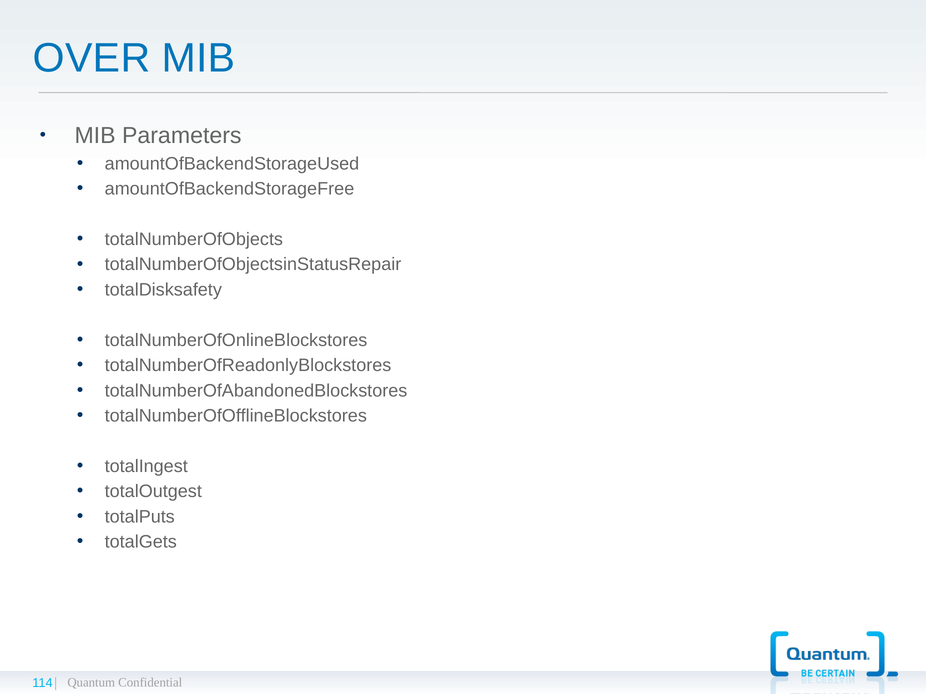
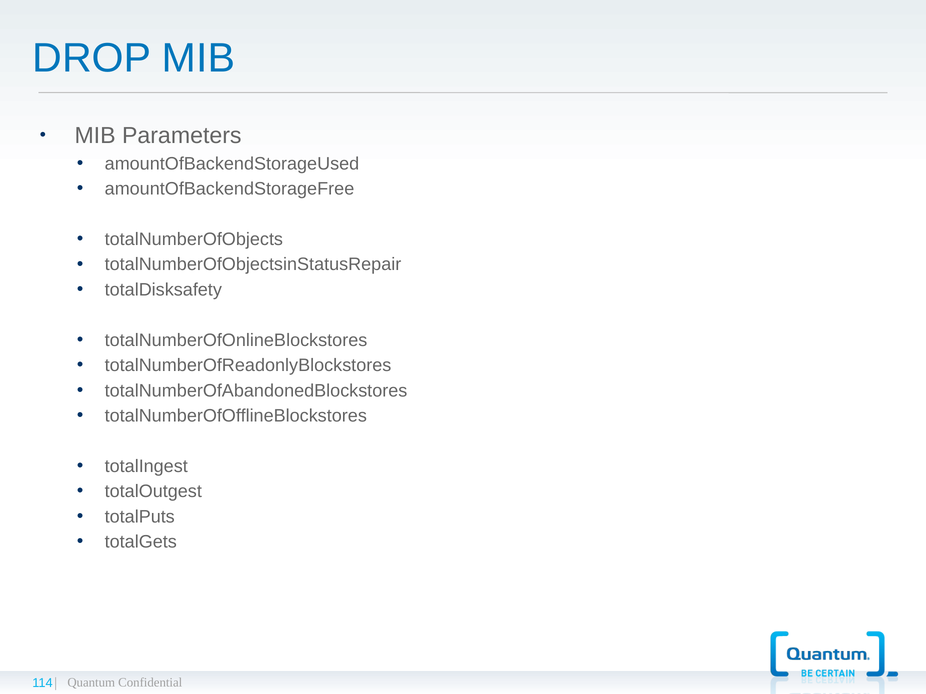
OVER: OVER -> DROP
